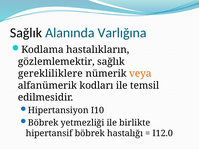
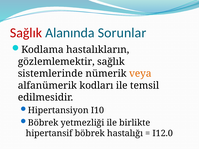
Sağlık at (26, 33) colour: black -> red
Varlığına: Varlığına -> Sorunlar
gerekliliklere: gerekliliklere -> sistemlerinde
